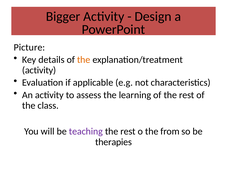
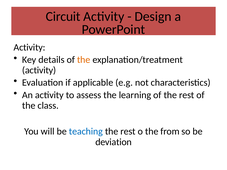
Bigger: Bigger -> Circuit
Picture at (29, 47): Picture -> Activity
teaching colour: purple -> blue
therapies: therapies -> deviation
